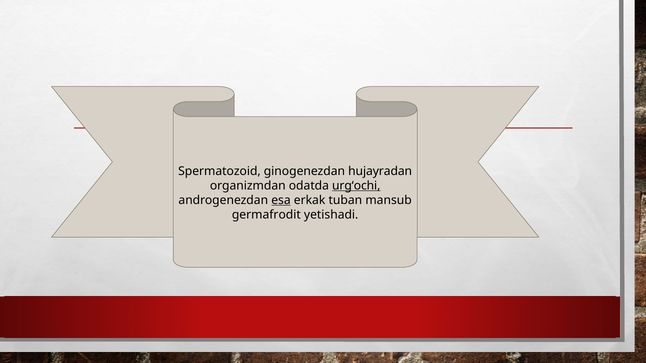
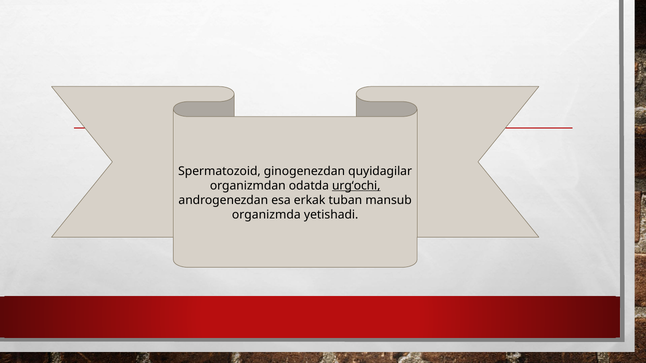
hujayradan: hujayradan -> quyidagilar
esa underline: present -> none
germafrodit: germafrodit -> organizmda
